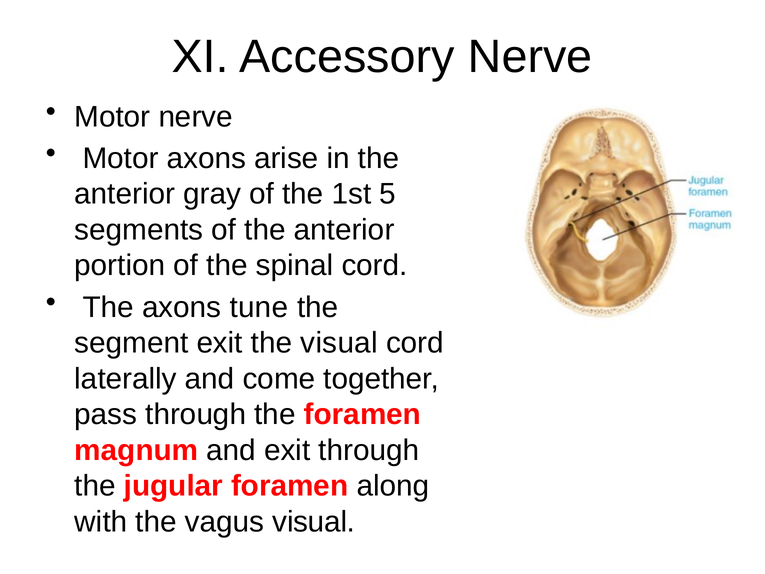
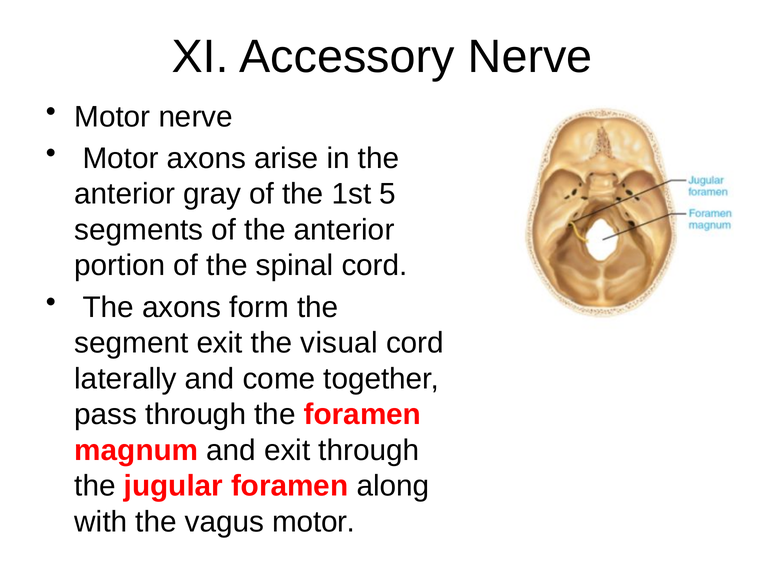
tune: tune -> form
vagus visual: visual -> motor
